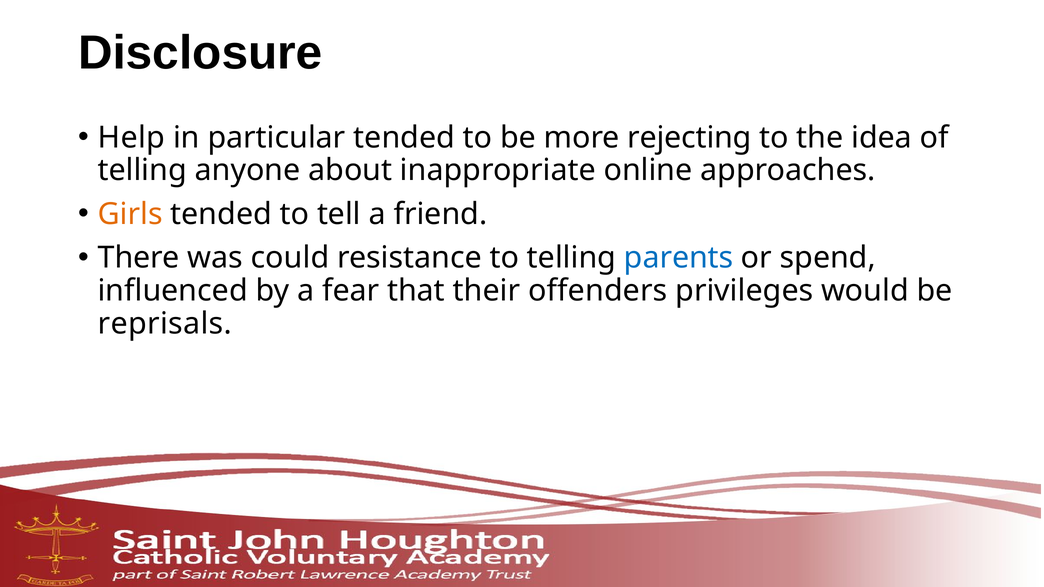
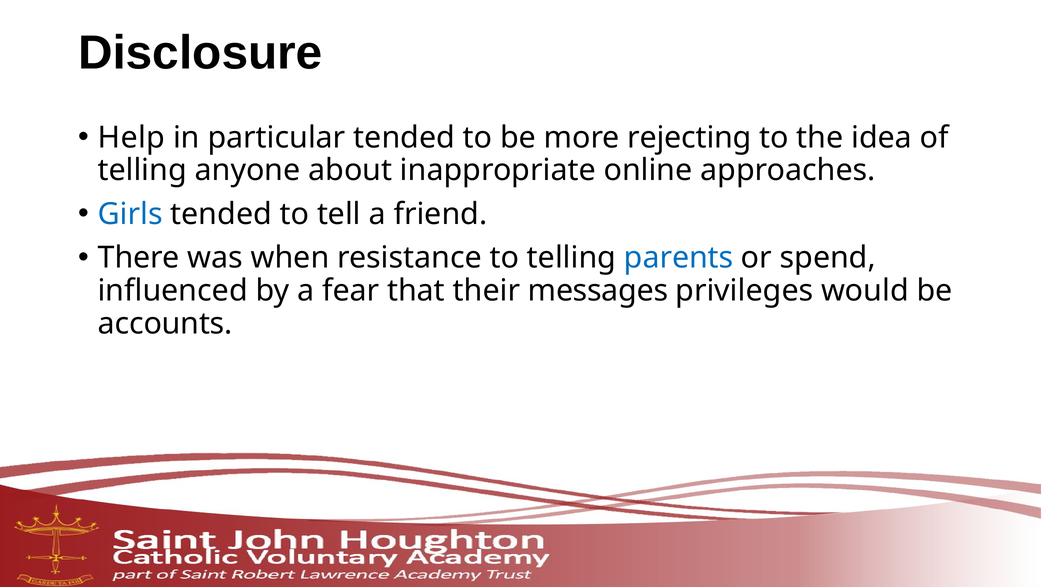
Girls colour: orange -> blue
could: could -> when
offenders: offenders -> messages
reprisals: reprisals -> accounts
